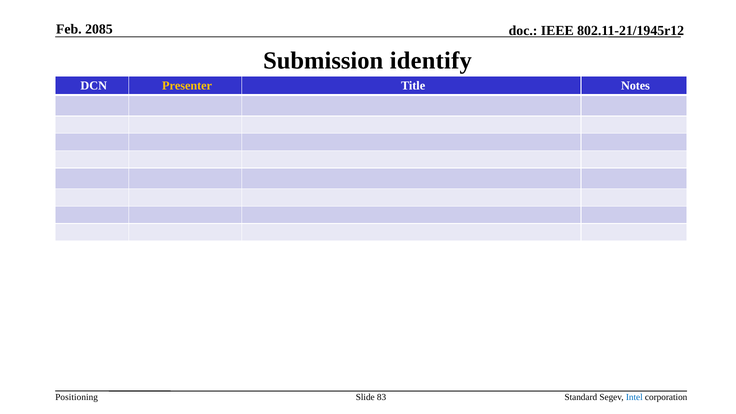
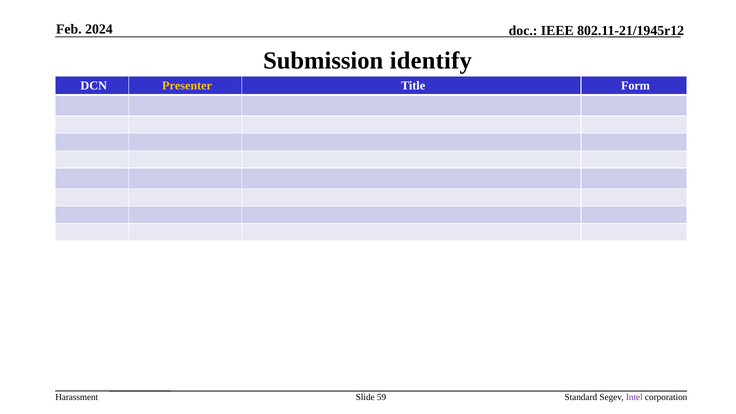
2085: 2085 -> 2024
Notes: Notes -> Form
Positioning: Positioning -> Harassment
83: 83 -> 59
Intel colour: blue -> purple
